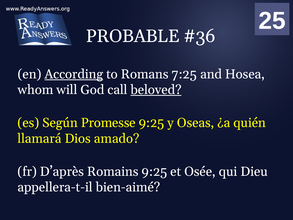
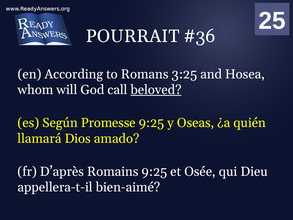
PROBABLE: PROBABLE -> POURRAIT
According underline: present -> none
7:25: 7:25 -> 3:25
